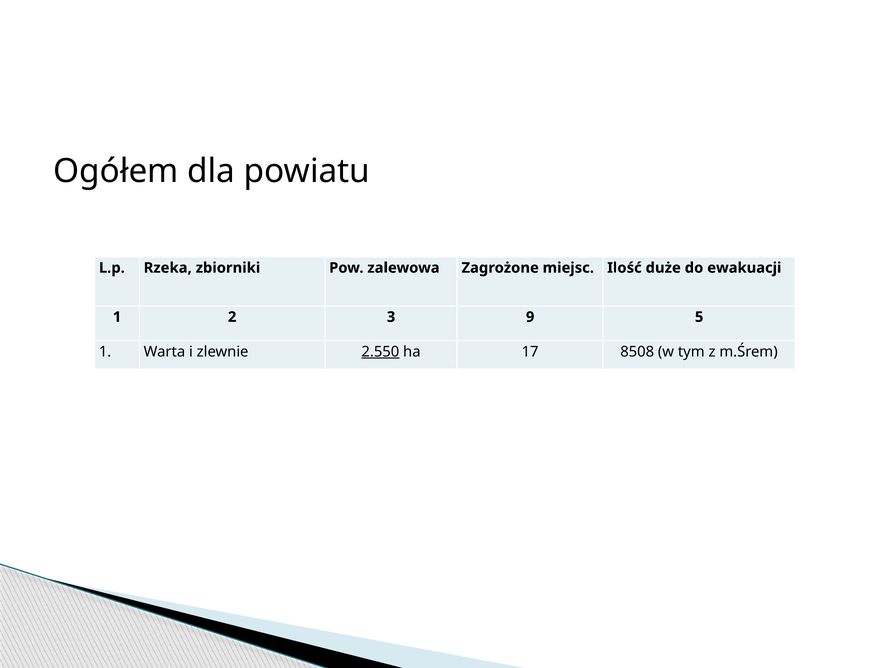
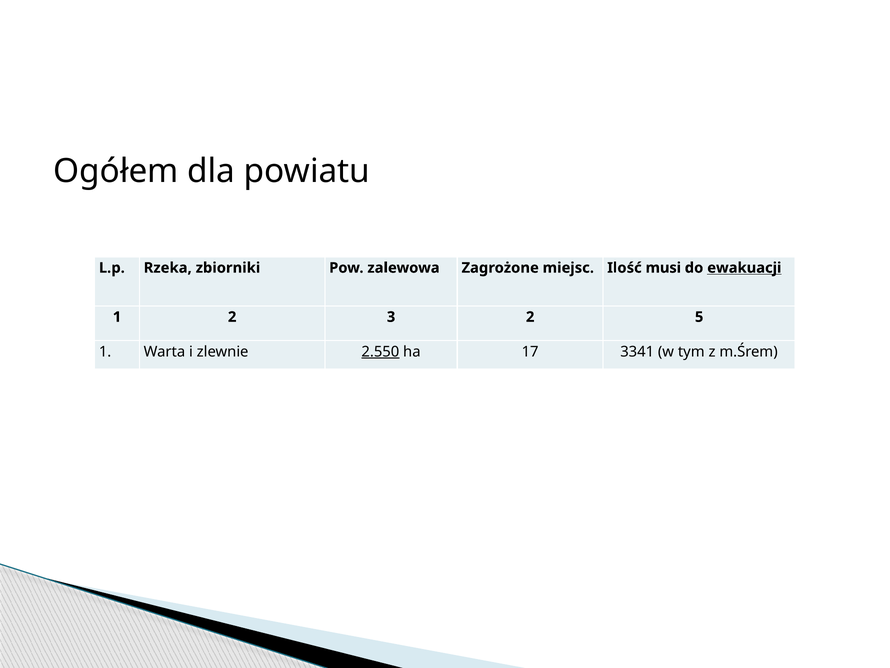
duże: duże -> musi
ewakuacji underline: none -> present
3 9: 9 -> 2
8508: 8508 -> 3341
